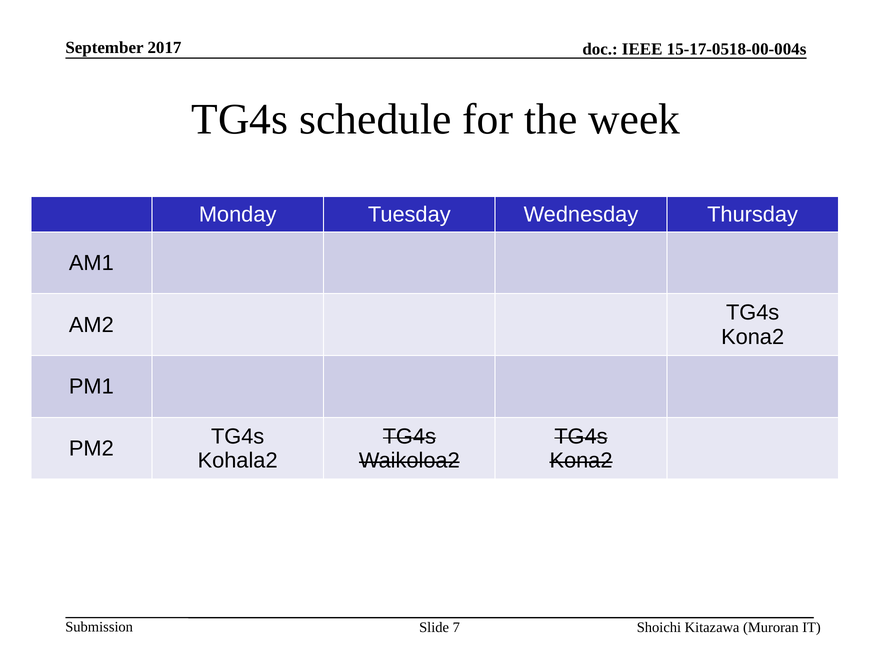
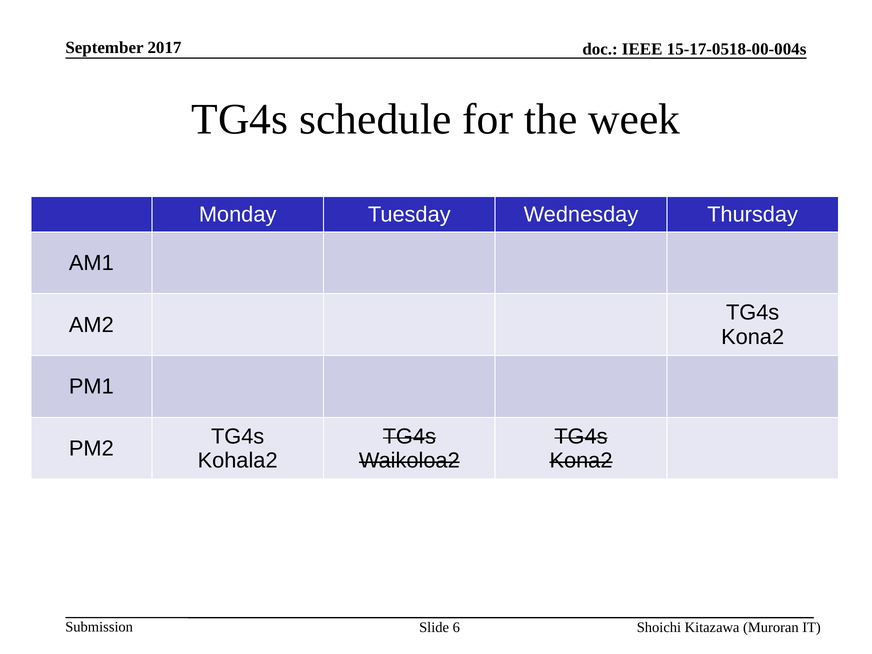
7: 7 -> 6
